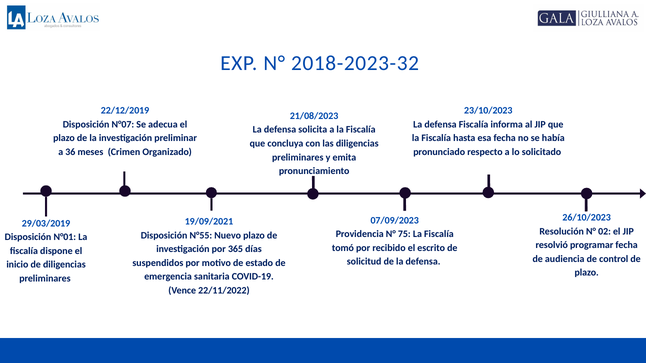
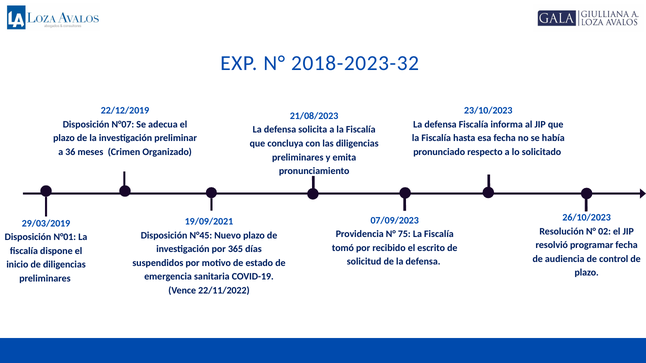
N°55: N°55 -> N°45
